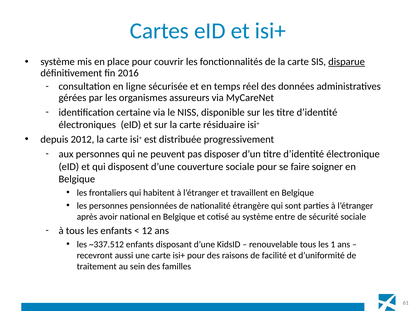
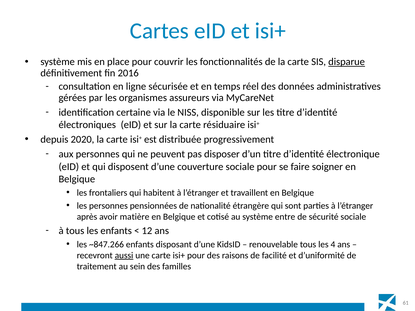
2012: 2012 -> 2020
national: national -> matière
~337.512: ~337.512 -> ~847.266
1: 1 -> 4
aussi underline: none -> present
